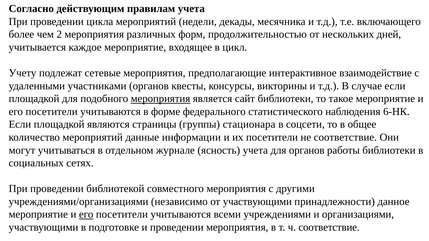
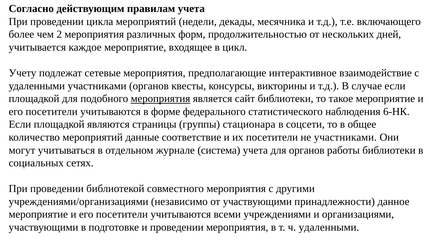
информации: информации -> соответствие
не соответствие: соответствие -> участниками
ясность: ясность -> система
его at (86, 215) underline: present -> none
ч соответствие: соответствие -> удаленными
